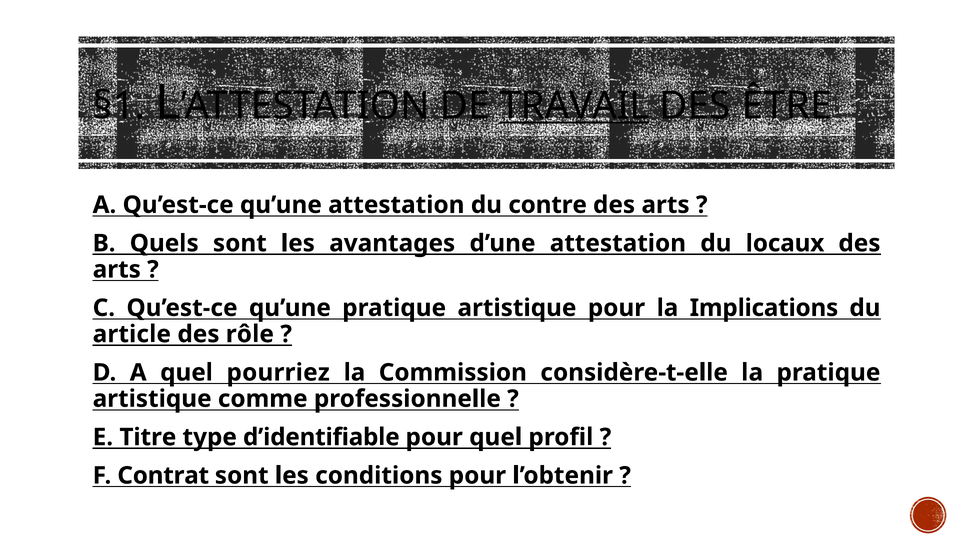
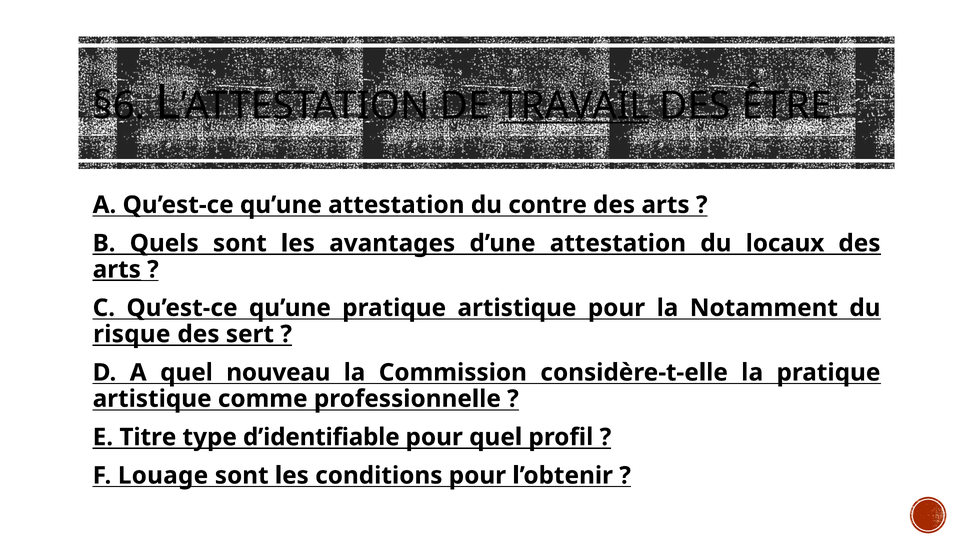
§1: §1 -> §6
arts at (117, 270) underline: none -> present
Implications: Implications -> Notamment
article: article -> risque
rôle: rôle -> sert
pourriez: pourriez -> nouveau
Contrat: Contrat -> Louage
